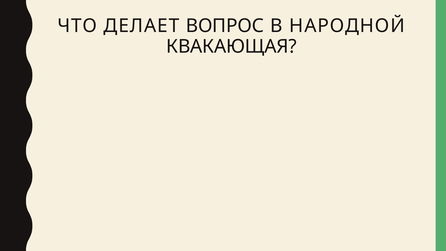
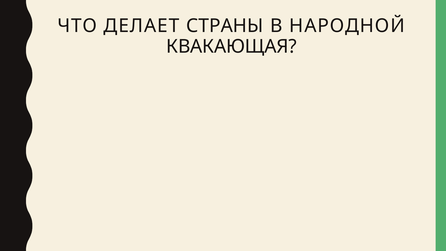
ВОПРОС: ВОПРОС -> СТРАНЫ
